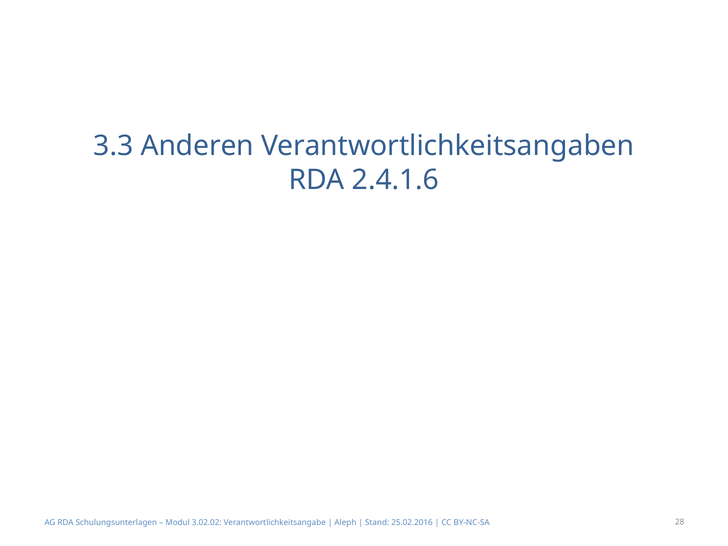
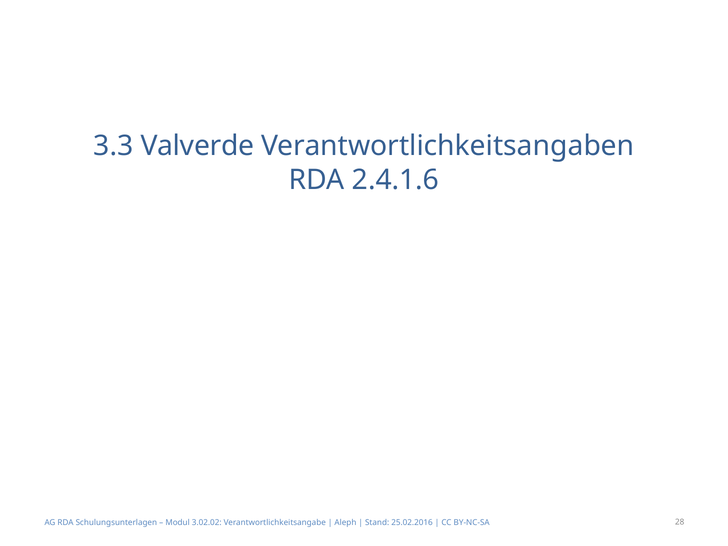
Anderen: Anderen -> Valverde
